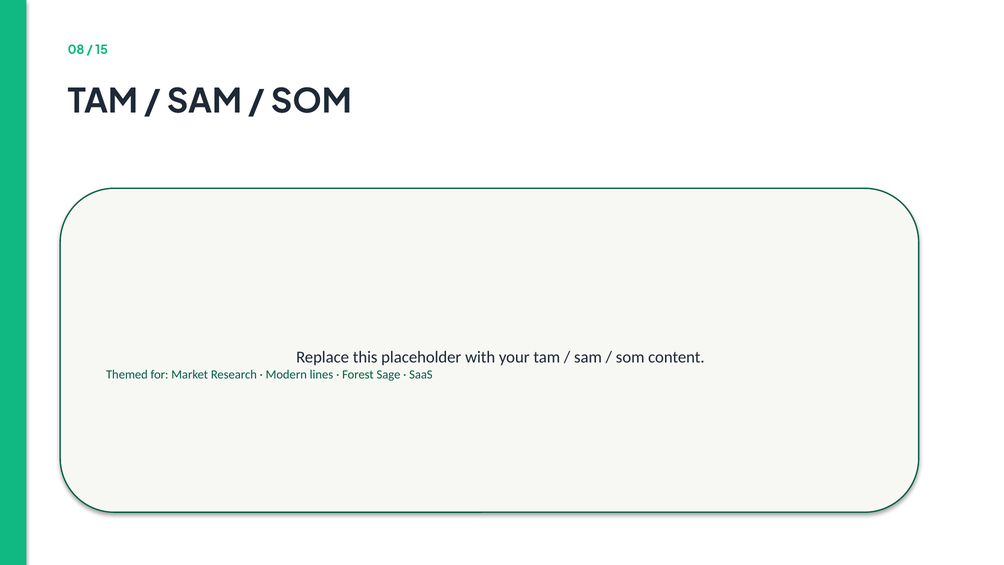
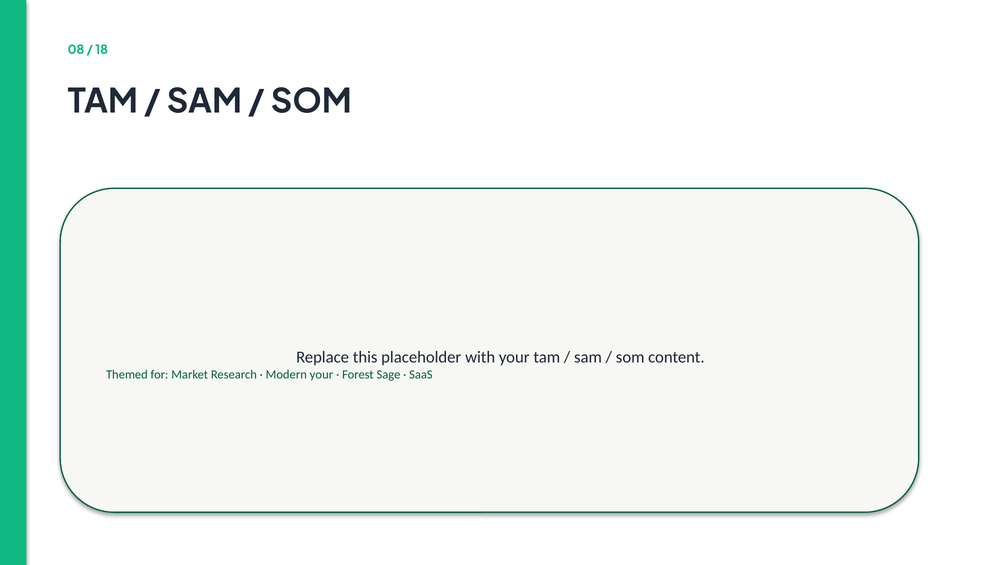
15: 15 -> 18
Modern lines: lines -> your
